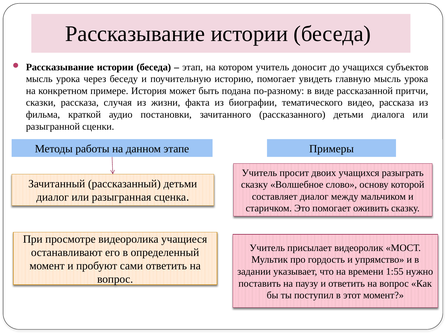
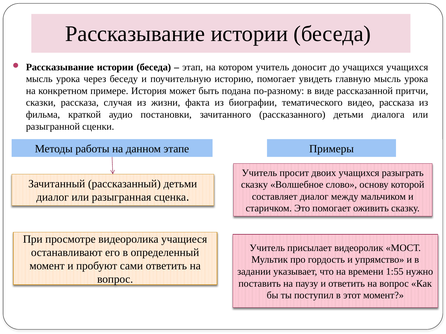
учащихся субъектов: субъектов -> учащихся
